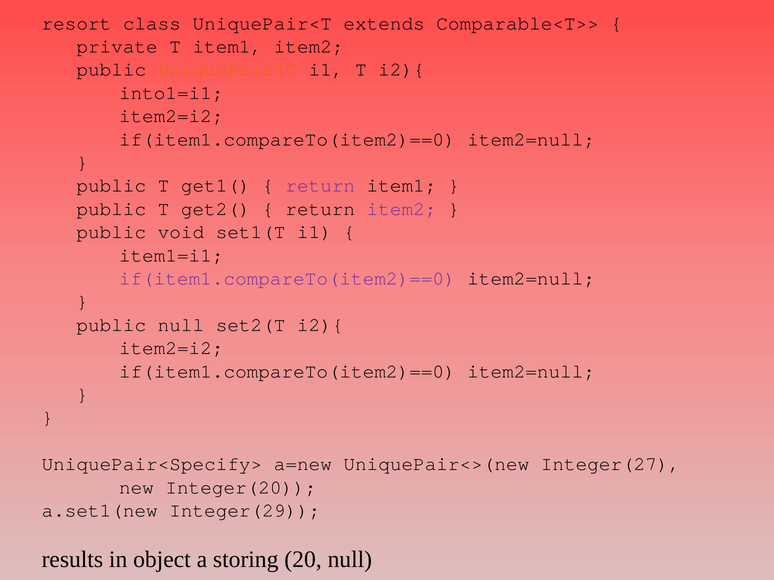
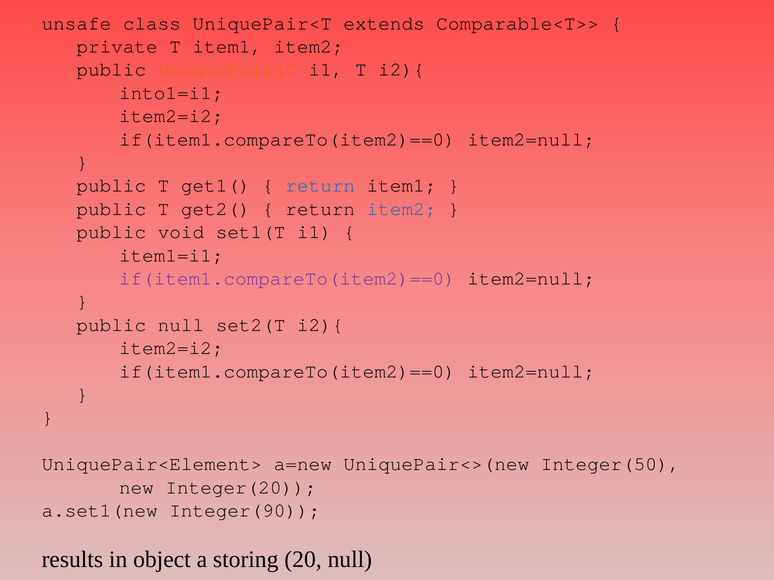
resort: resort -> unsafe
return at (320, 186) colour: purple -> blue
item2 at (402, 209) colour: purple -> blue
UniquePair<Specify>: UniquePair<Specify> -> UniquePair<Element>
Integer(27: Integer(27 -> Integer(50
Integer(29: Integer(29 -> Integer(90
